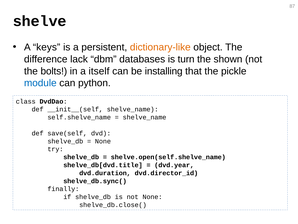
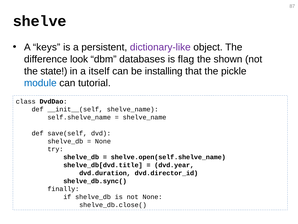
dictionary-like colour: orange -> purple
lack: lack -> look
turn: turn -> flag
bolts: bolts -> state
python: python -> tutorial
